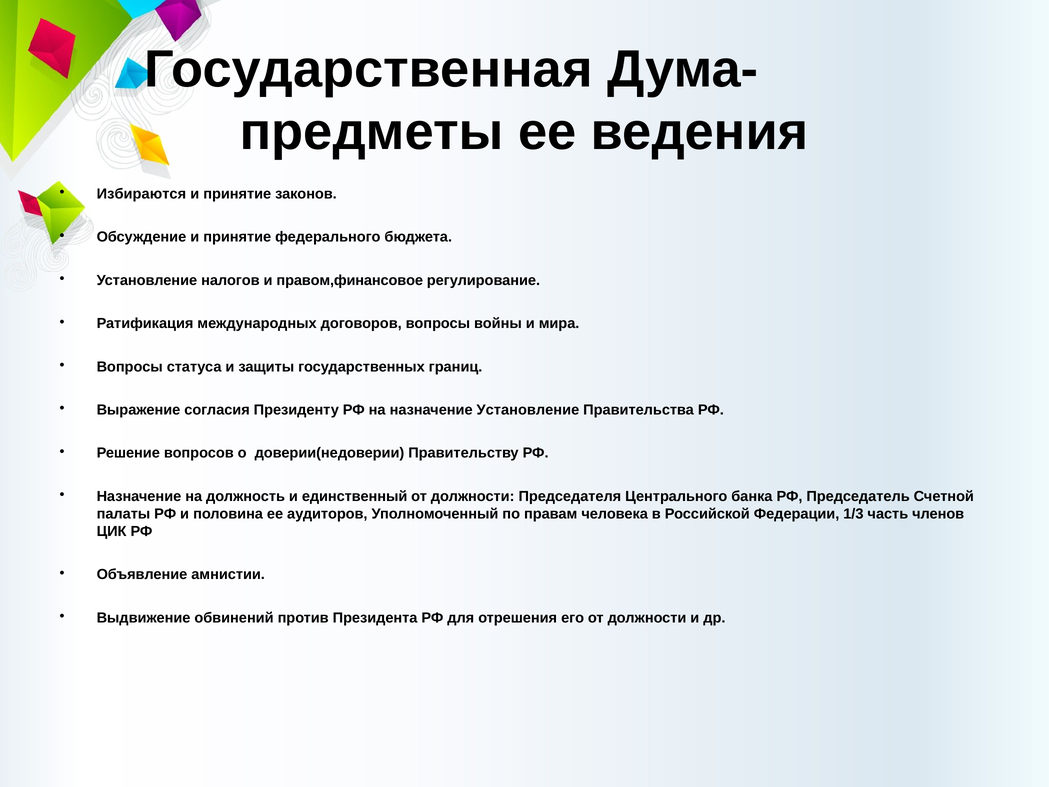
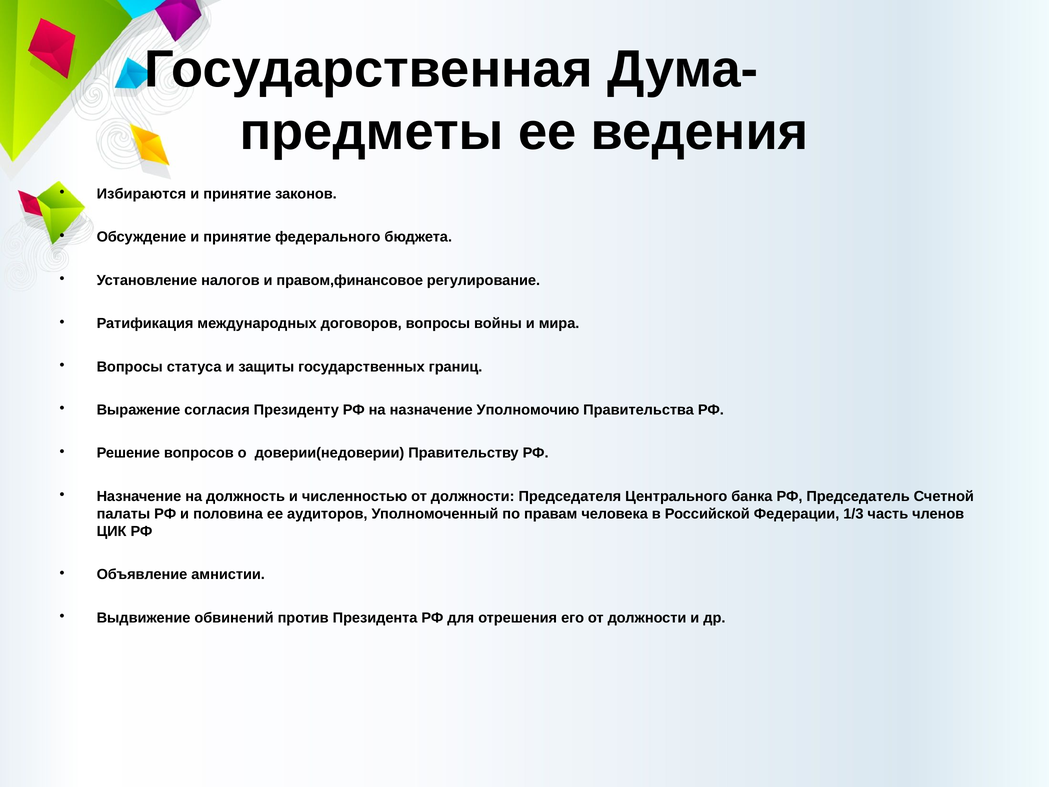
назначение Установление: Установление -> Уполномочию
единственный: единственный -> численностью
